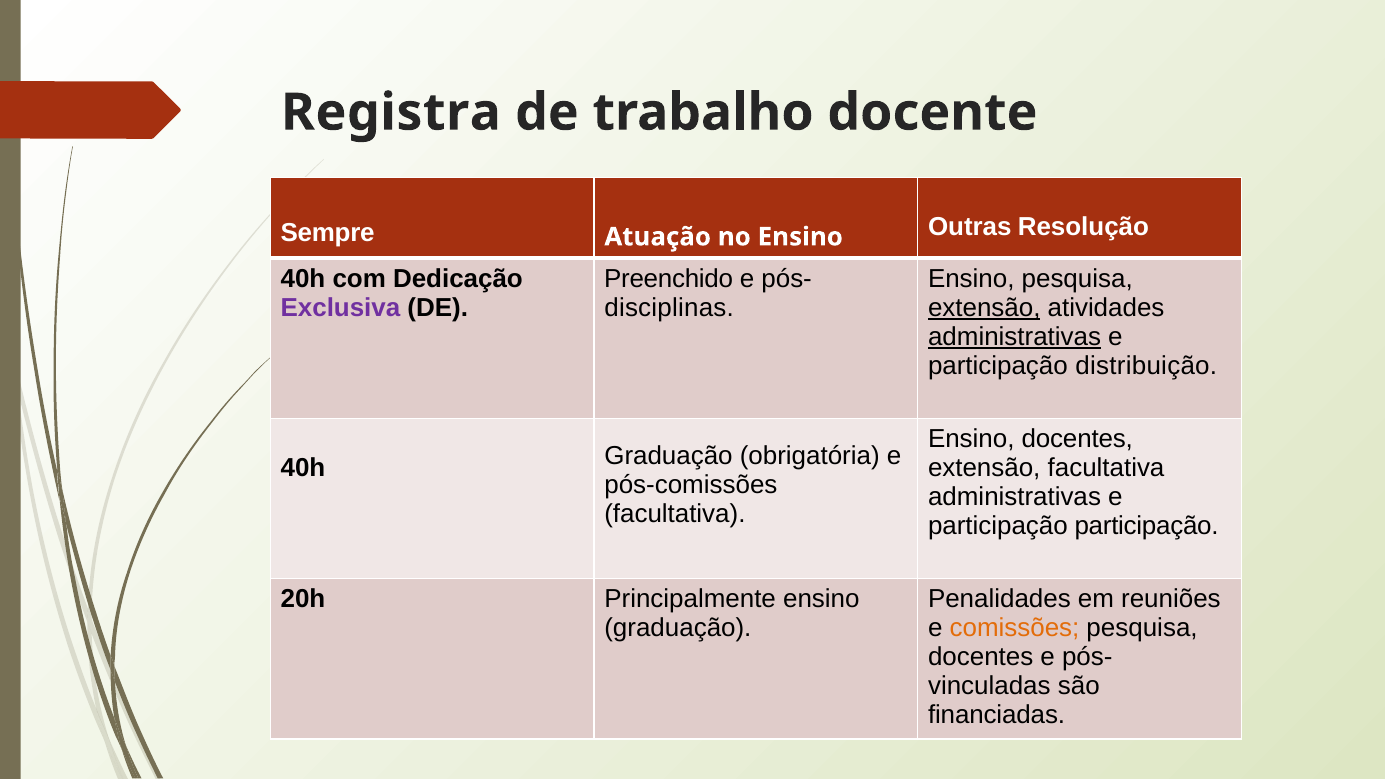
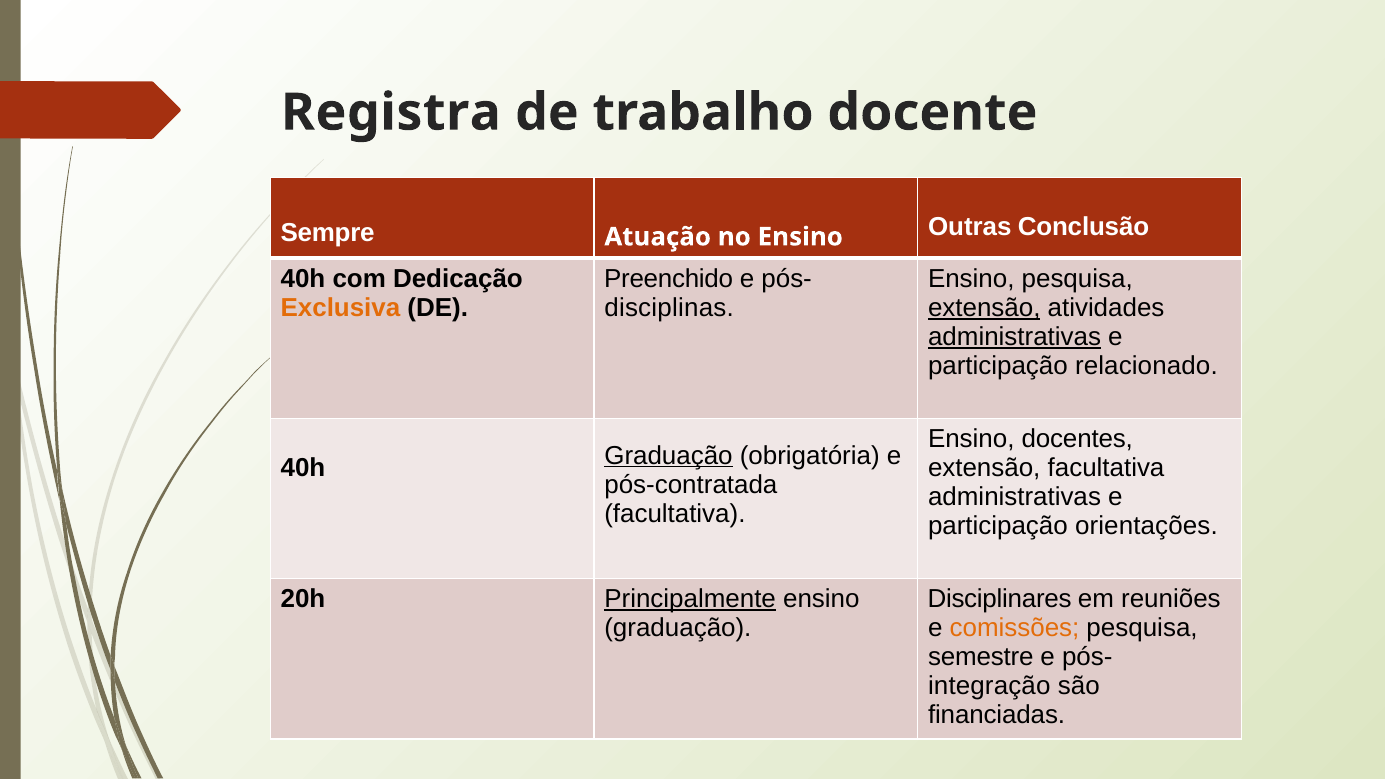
Resolução: Resolução -> Conclusão
Exclusiva colour: purple -> orange
distribuição: distribuição -> relacionado
Graduação at (669, 456) underline: none -> present
pós-comissões: pós-comissões -> pós-contratada
participação participação: participação -> orientações
Principalmente underline: none -> present
Penalidades: Penalidades -> Disciplinares
docentes at (981, 657): docentes -> semestre
vinculadas: vinculadas -> integração
